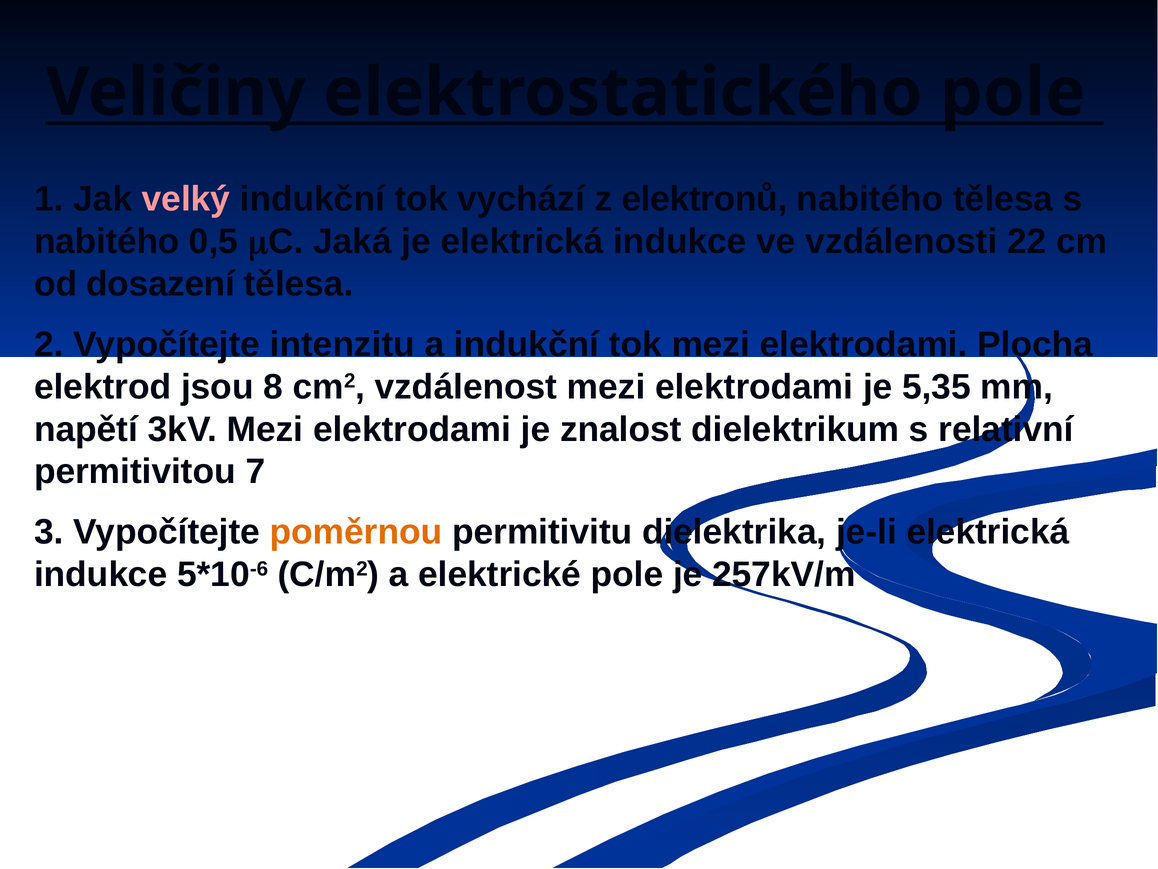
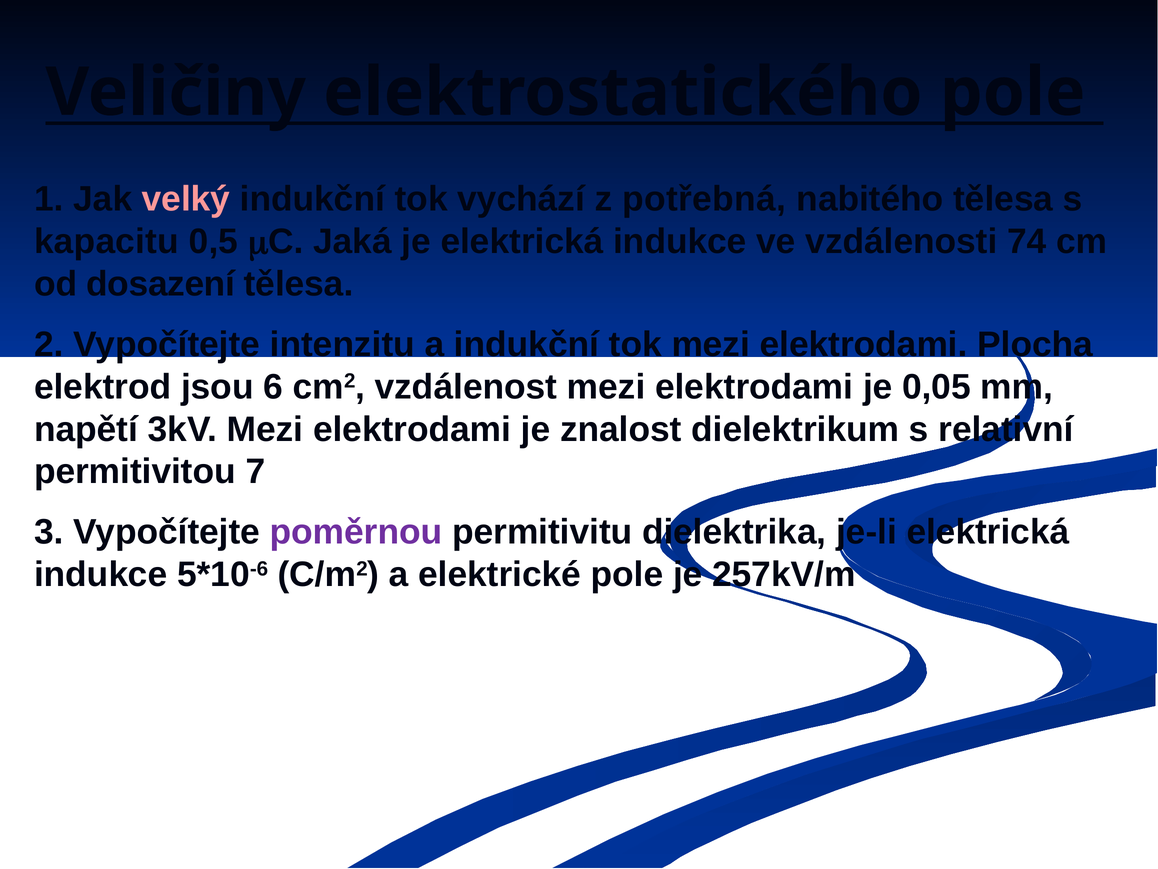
elektronů: elektronů -> potřebná
nabitého at (107, 242): nabitého -> kapacitu
22: 22 -> 74
8: 8 -> 6
5,35: 5,35 -> 0,05
poměrnou colour: orange -> purple
